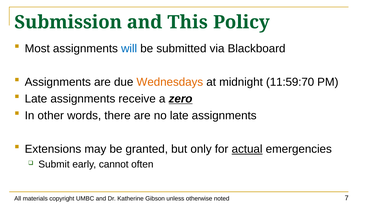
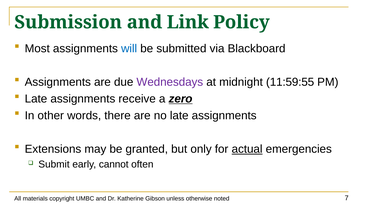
This: This -> Link
Wednesdays colour: orange -> purple
11:59:70: 11:59:70 -> 11:59:55
